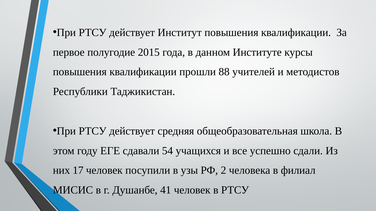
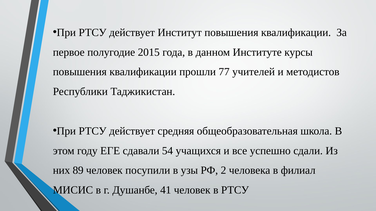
88: 88 -> 77
17: 17 -> 89
